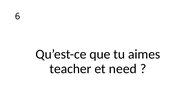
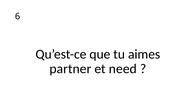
teacher: teacher -> partner
